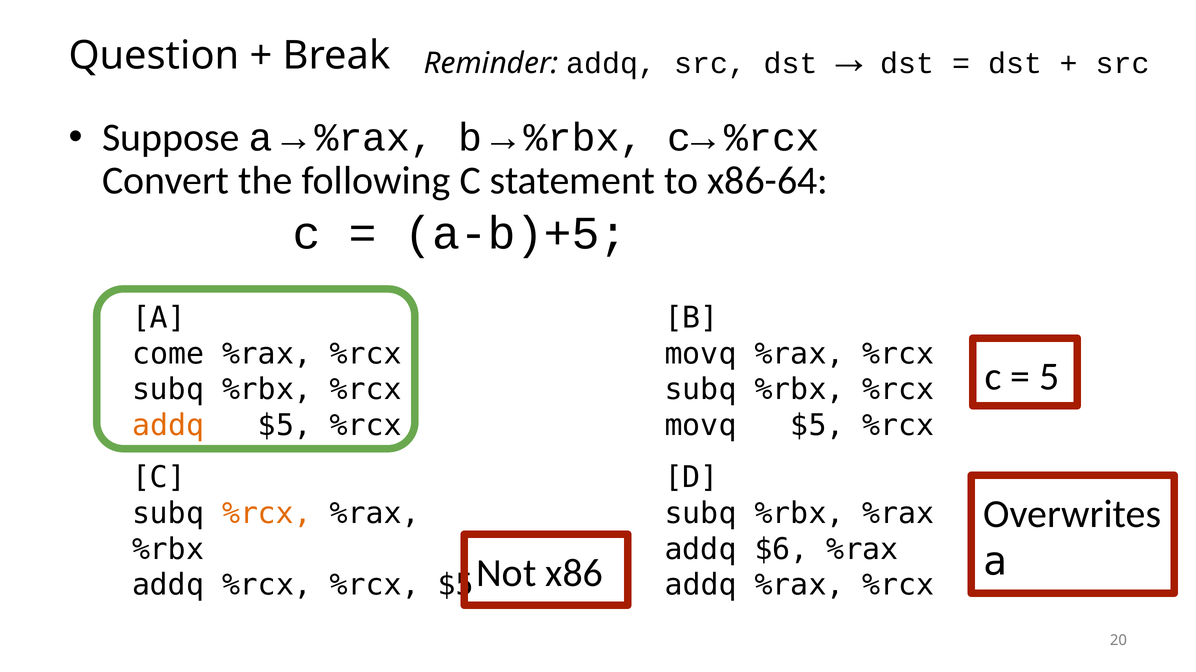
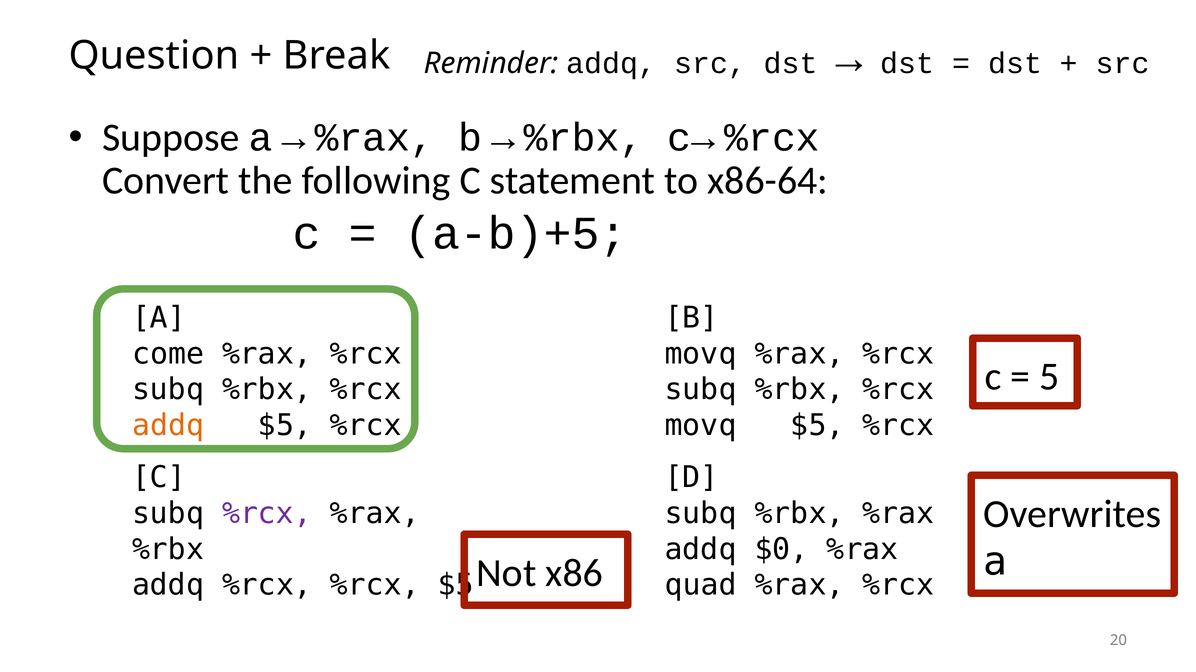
%rcx at (267, 514) colour: orange -> purple
$6: $6 -> $0
addq at (701, 586): addq -> quad
